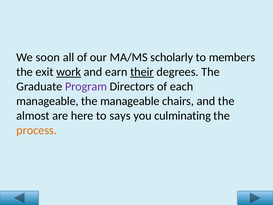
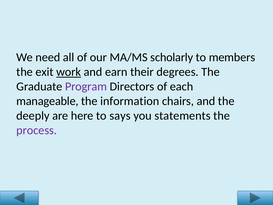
soon: soon -> need
their underline: present -> none
the manageable: manageable -> information
almost: almost -> deeply
culminating: culminating -> statements
process colour: orange -> purple
